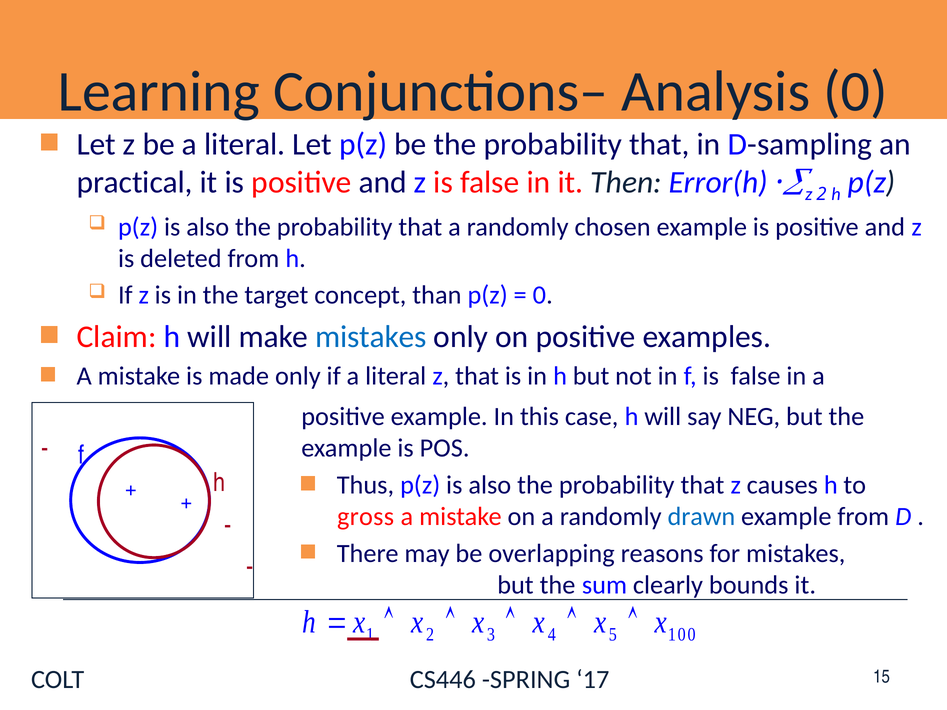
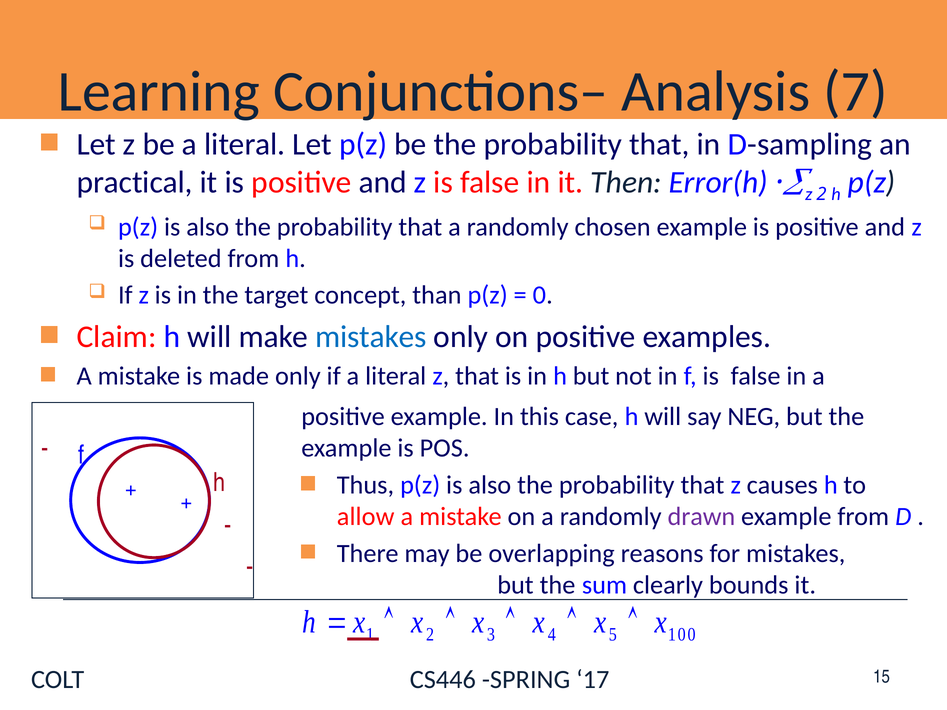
Analysis 0: 0 -> 7
gross: gross -> allow
drawn colour: blue -> purple
